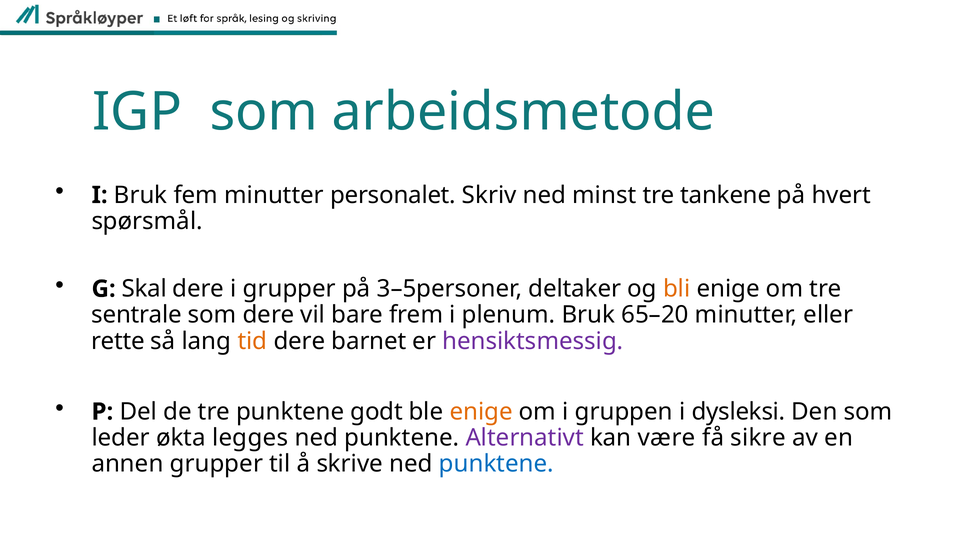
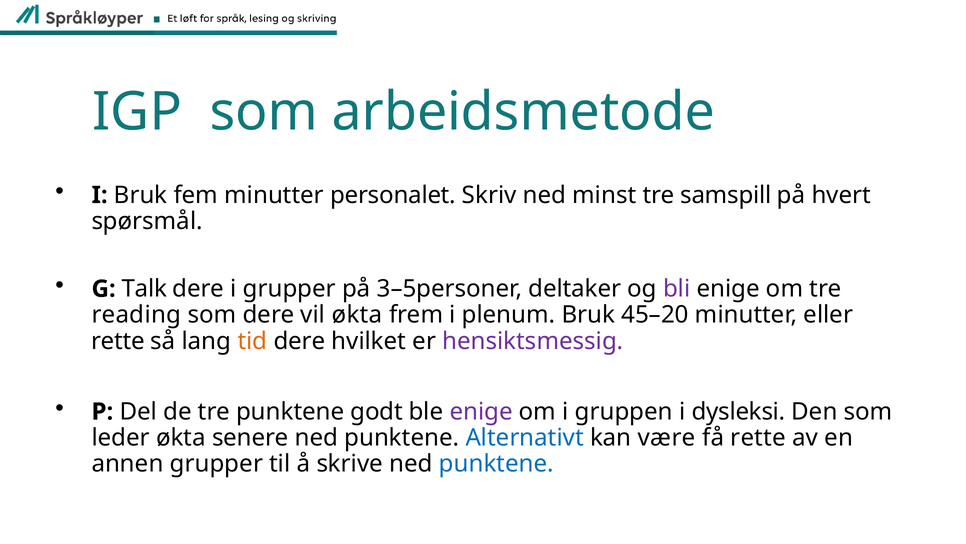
tankene: tankene -> samspill
Skal: Skal -> Talk
bli colour: orange -> purple
sentrale: sentrale -> reading
vil bare: bare -> økta
65–20: 65–20 -> 45–20
barnet: barnet -> hvilket
enige at (481, 411) colour: orange -> purple
legges: legges -> senere
Alternativt colour: purple -> blue
få sikre: sikre -> rette
